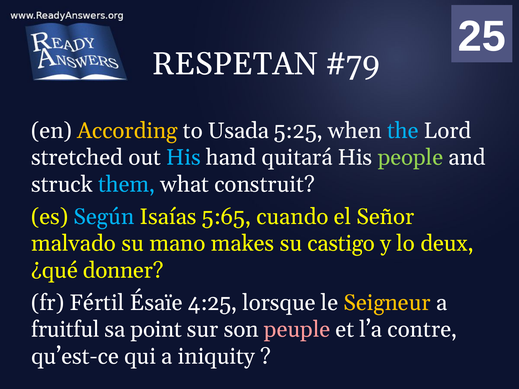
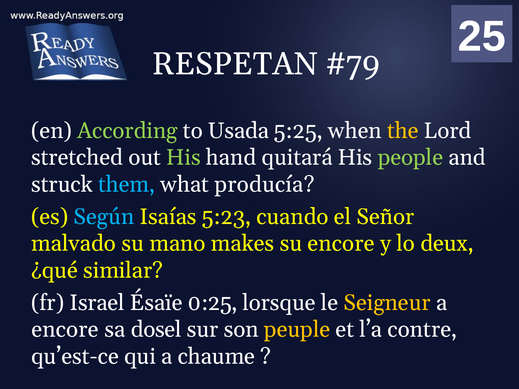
According colour: yellow -> light green
the colour: light blue -> yellow
His at (183, 158) colour: light blue -> light green
construit: construit -> producía
5:65: 5:65 -> 5:23
su castigo: castigo -> encore
donner: donner -> similar
Fértil: Fértil -> Israel
4:25: 4:25 -> 0:25
fruitful at (65, 330): fruitful -> encore
point: point -> dosel
peuple colour: pink -> yellow
iniquity: iniquity -> chaume
